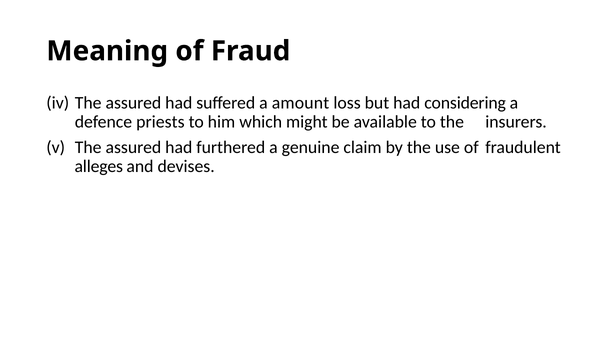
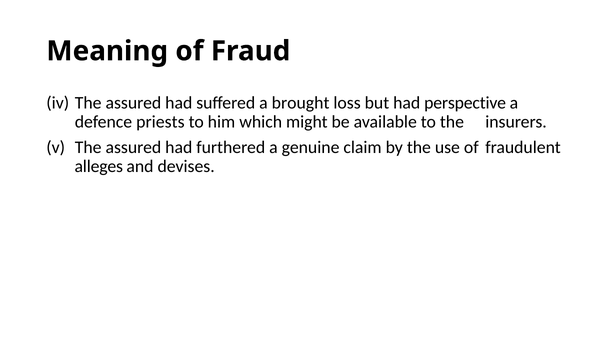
amount: amount -> brought
considering: considering -> perspective
